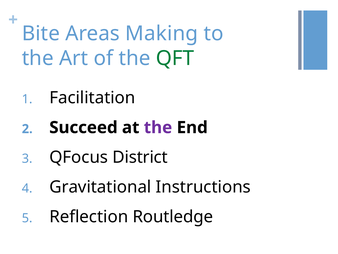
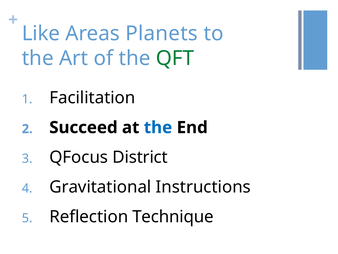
Bite: Bite -> Like
Making: Making -> Planets
the at (158, 127) colour: purple -> blue
Routledge: Routledge -> Technique
